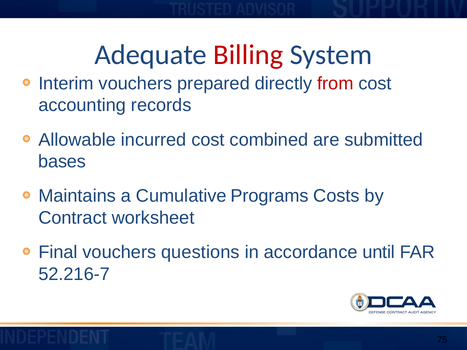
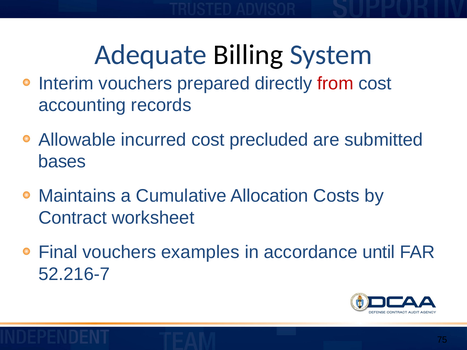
Billing colour: red -> black
combined: combined -> precluded
Programs: Programs -> Allocation
questions: questions -> examples
